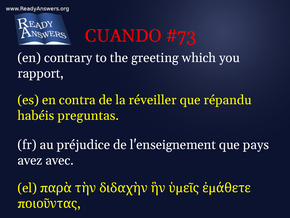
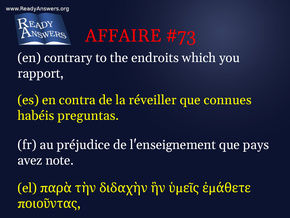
CUANDO: CUANDO -> AFFAIRE
greeting: greeting -> endroits
répandu: répandu -> connues
avec: avec -> note
